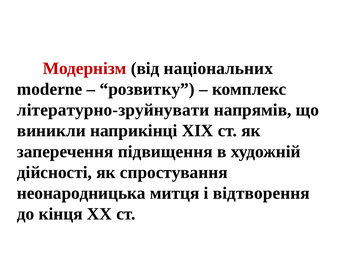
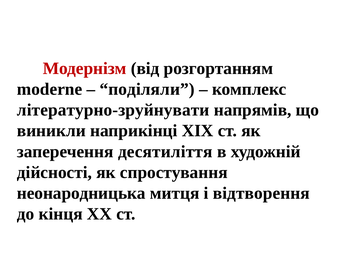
національних: національних -> розгортанням
розвитку: розвитку -> поділяли
підвищення: підвищення -> десятиліття
